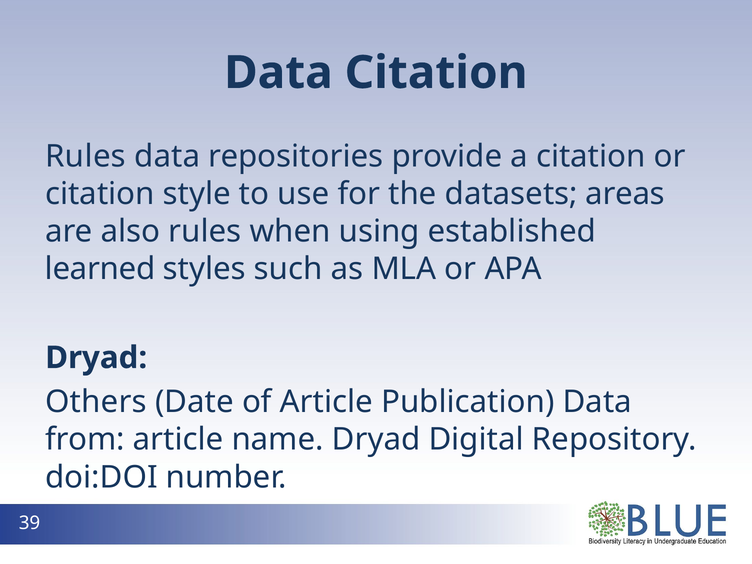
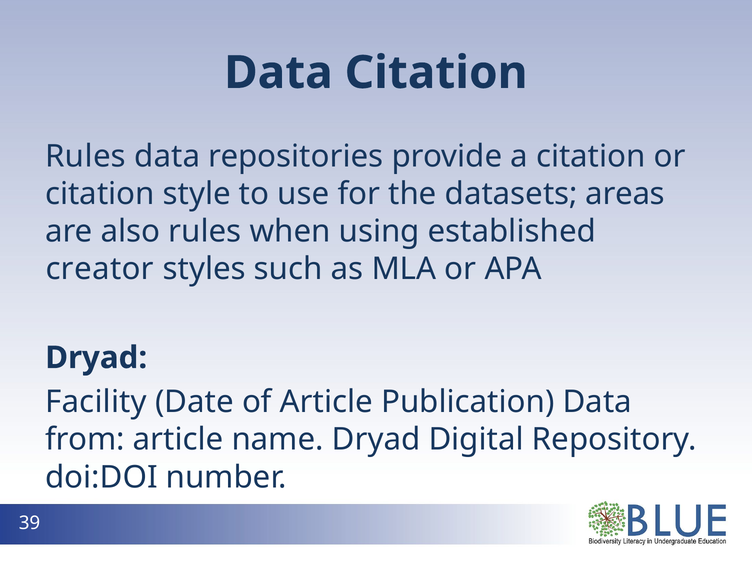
learned: learned -> creator
Others: Others -> Facility
